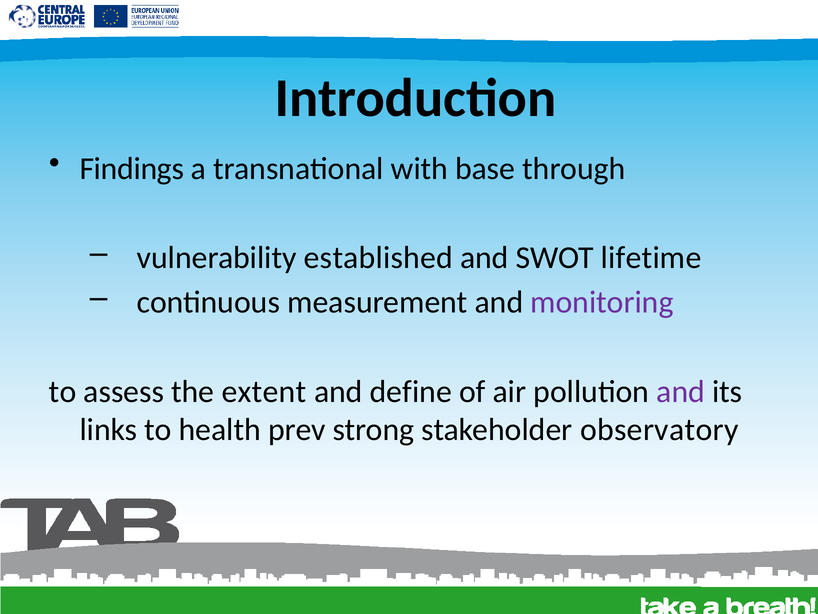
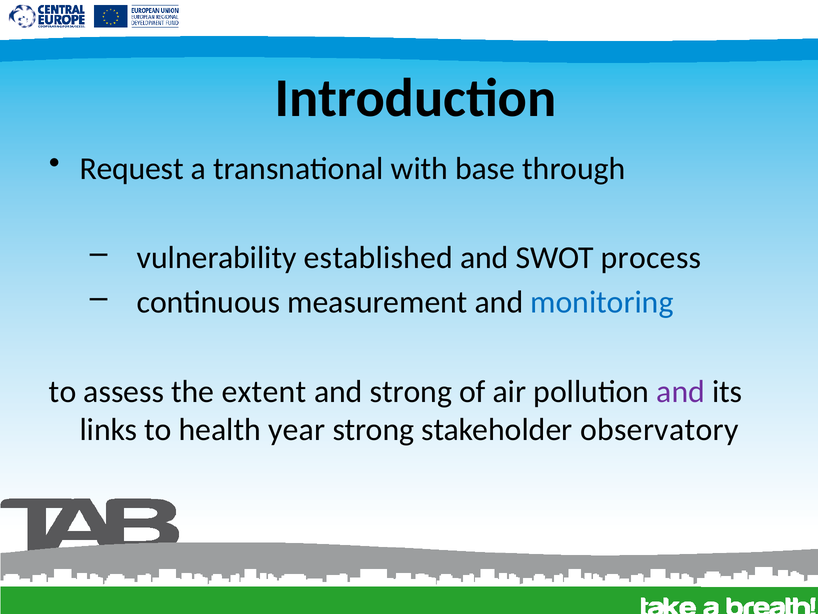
Findings: Findings -> Request
lifetime: lifetime -> process
monitoring colour: purple -> blue
and define: define -> strong
prev: prev -> year
